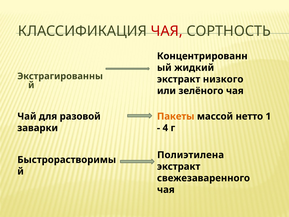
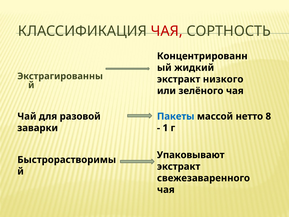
Пакеты colour: orange -> blue
1: 1 -> 8
4: 4 -> 1
Полиэтилена: Полиэтилена -> Упаковывают
